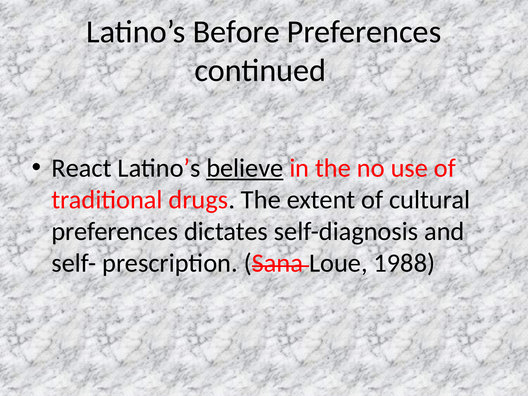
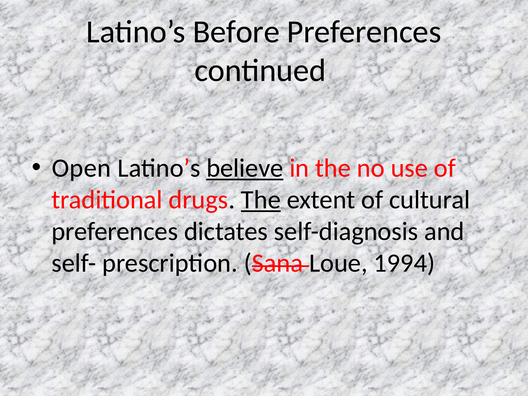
React: React -> Open
The at (261, 200) underline: none -> present
1988: 1988 -> 1994
